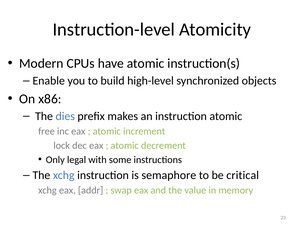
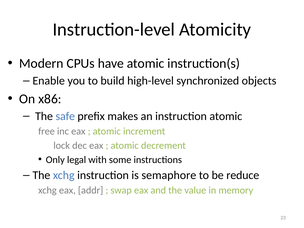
dies: dies -> safe
critical: critical -> reduce
